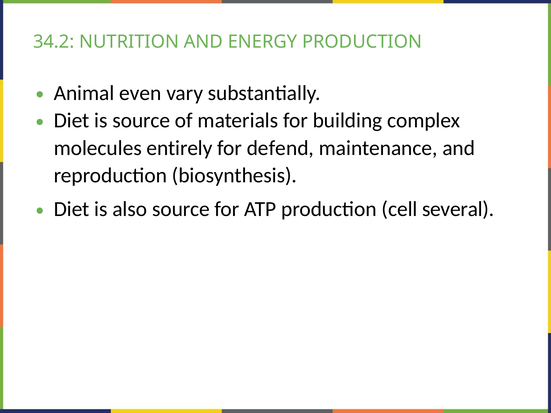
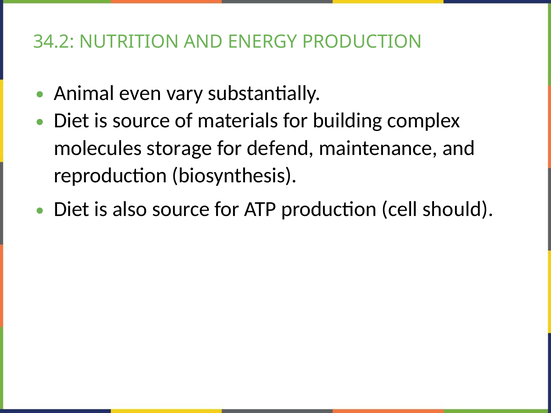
entirely: entirely -> storage
several: several -> should
